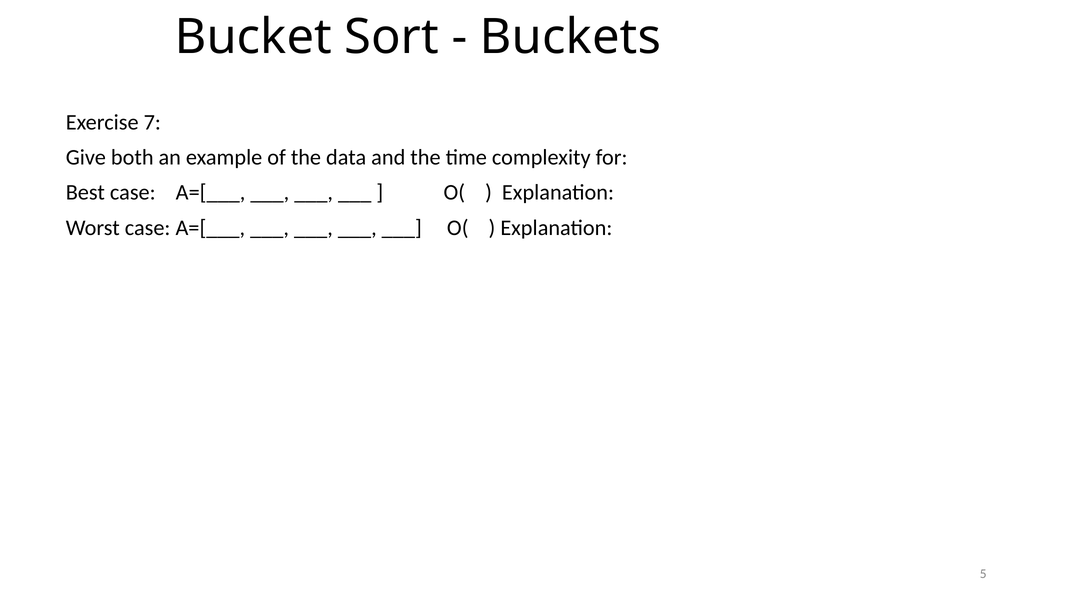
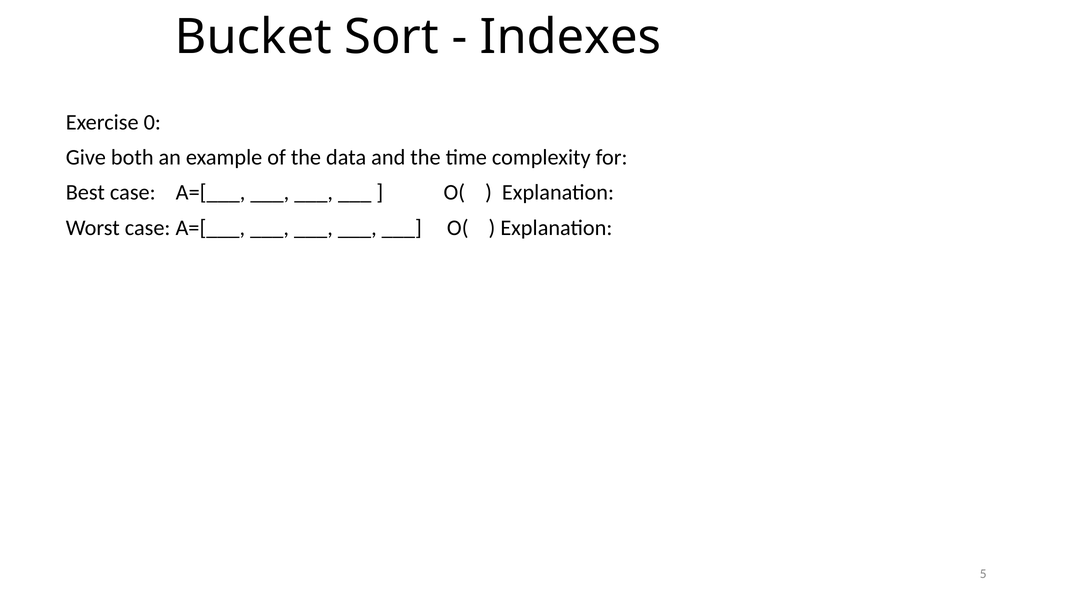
Buckets: Buckets -> Indexes
7: 7 -> 0
